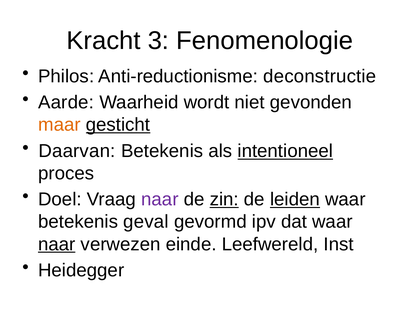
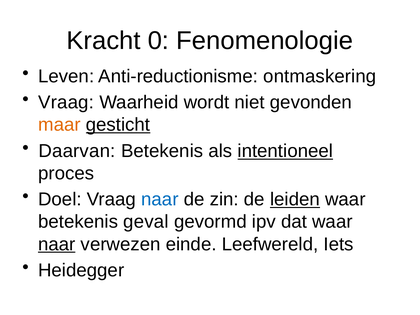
3: 3 -> 0
Philos: Philos -> Leven
deconstructie: deconstructie -> ontmaskering
Aarde at (66, 102): Aarde -> Vraag
naar at (160, 199) colour: purple -> blue
zin underline: present -> none
Inst: Inst -> Iets
